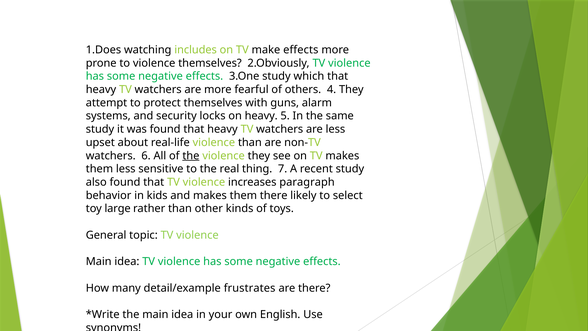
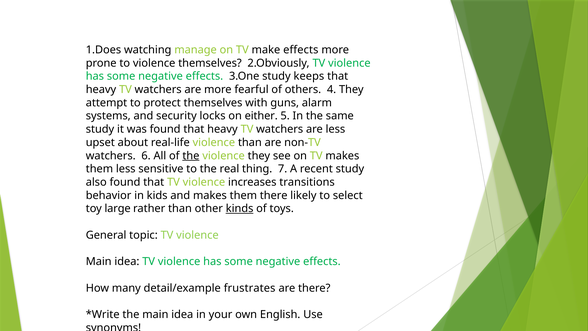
includes: includes -> manage
which: which -> keeps
on heavy: heavy -> either
paragraph: paragraph -> transitions
kinds underline: none -> present
